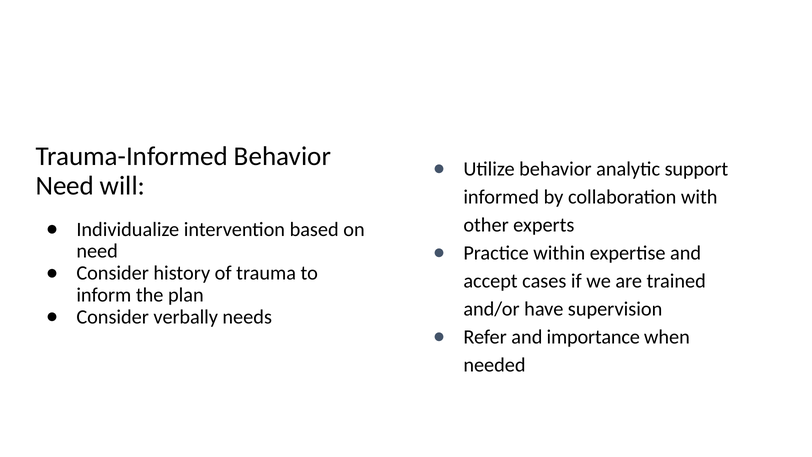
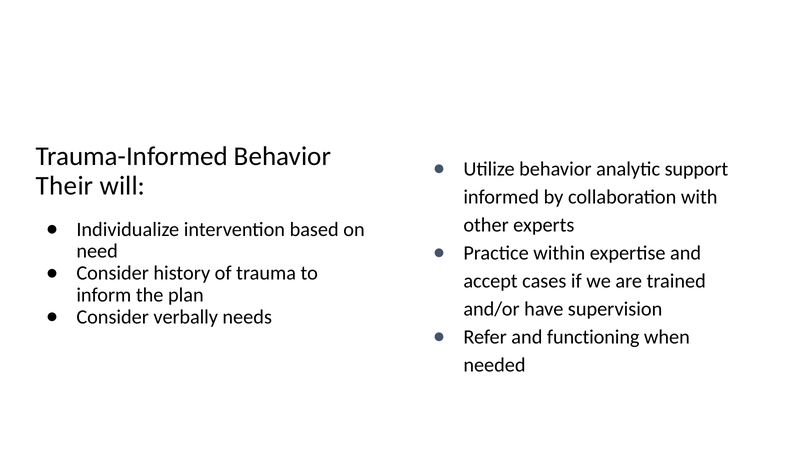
Need at (65, 186): Need -> Their
importance: importance -> functioning
